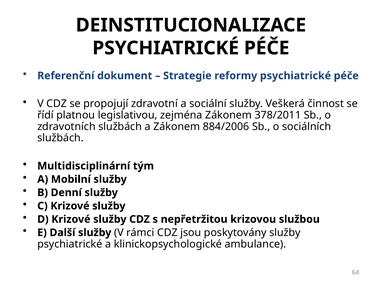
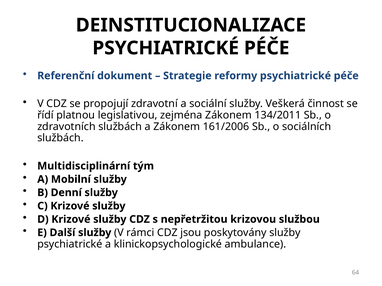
378/2011: 378/2011 -> 134/2011
884/2006: 884/2006 -> 161/2006
